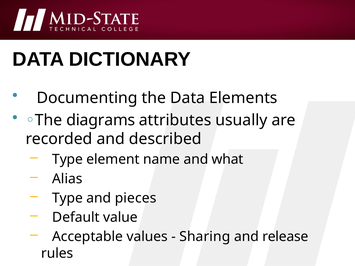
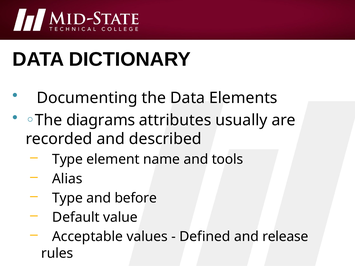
what: what -> tools
pieces: pieces -> before
Sharing: Sharing -> Defined
